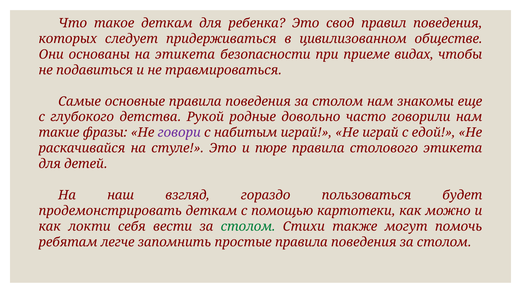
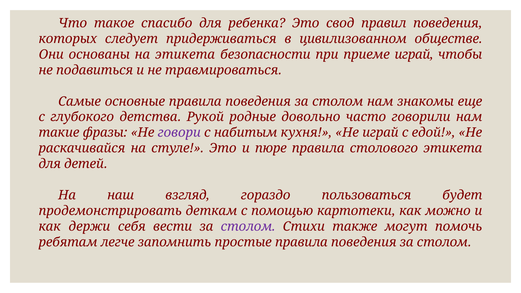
такое деткам: деткам -> спасибо
приеме видах: видах -> играй
набитым играй: играй -> кухня
локти: локти -> держи
столом at (248, 226) colour: green -> purple
